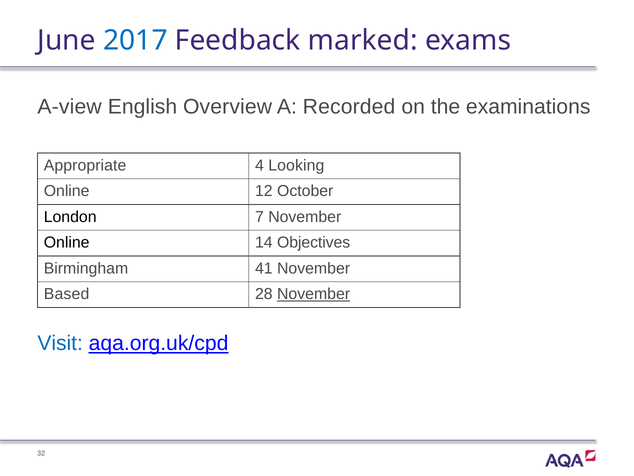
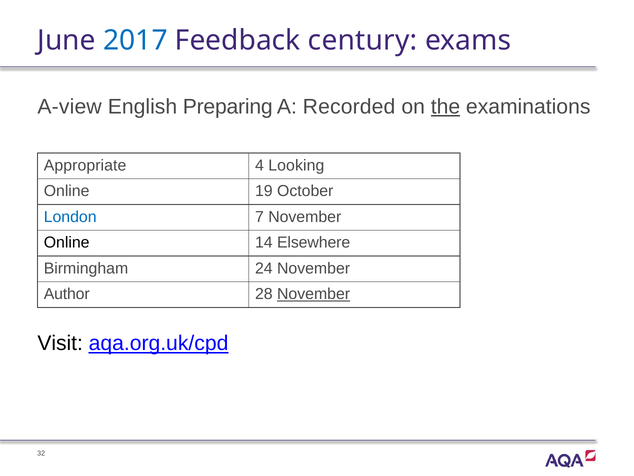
marked: marked -> century
Overview: Overview -> Preparing
the underline: none -> present
12: 12 -> 19
London colour: black -> blue
Objectives: Objectives -> Elsewhere
41: 41 -> 24
Based: Based -> Author
Visit colour: blue -> black
